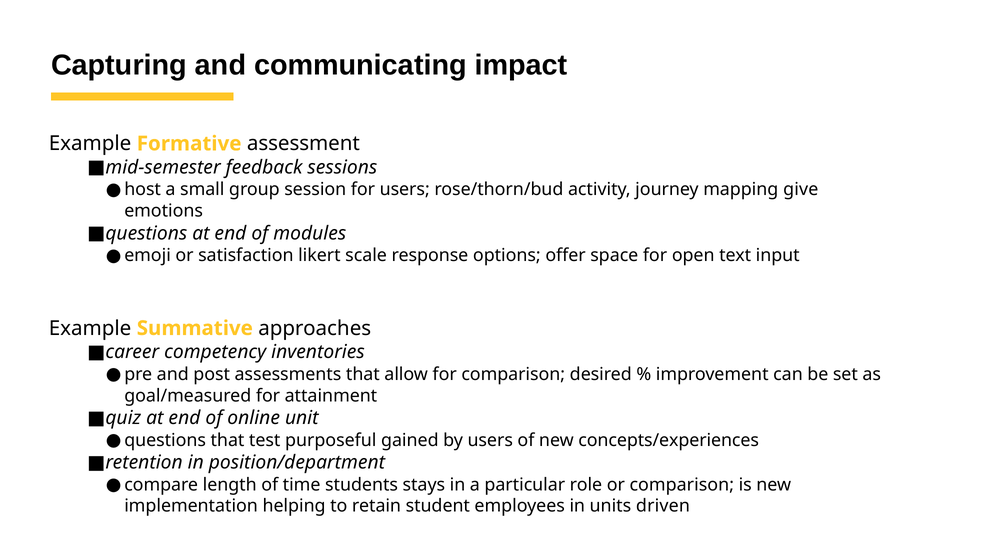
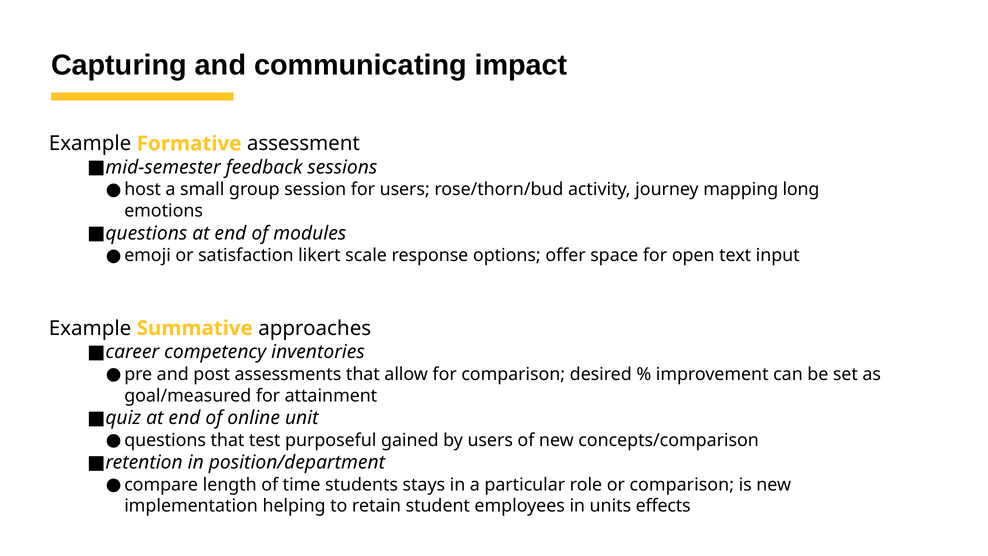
give: give -> long
concepts/experiences: concepts/experiences -> concepts/comparison
driven: driven -> effects
